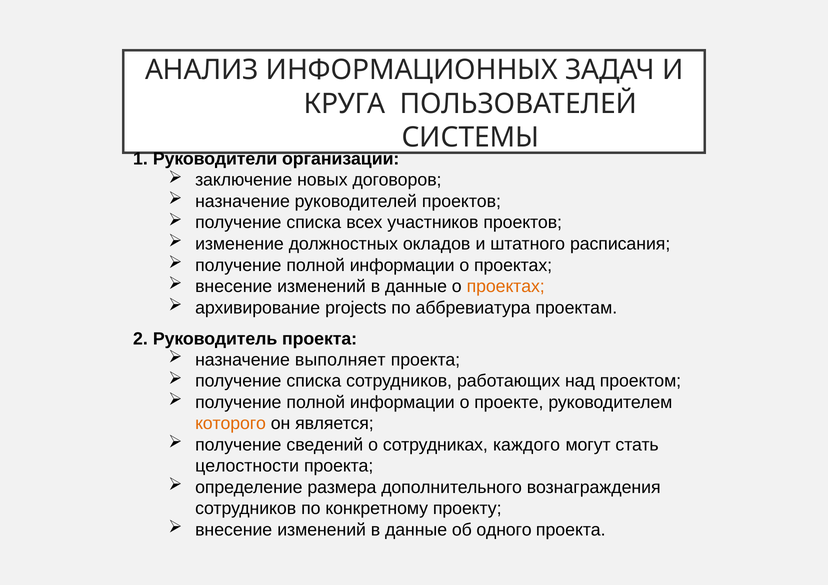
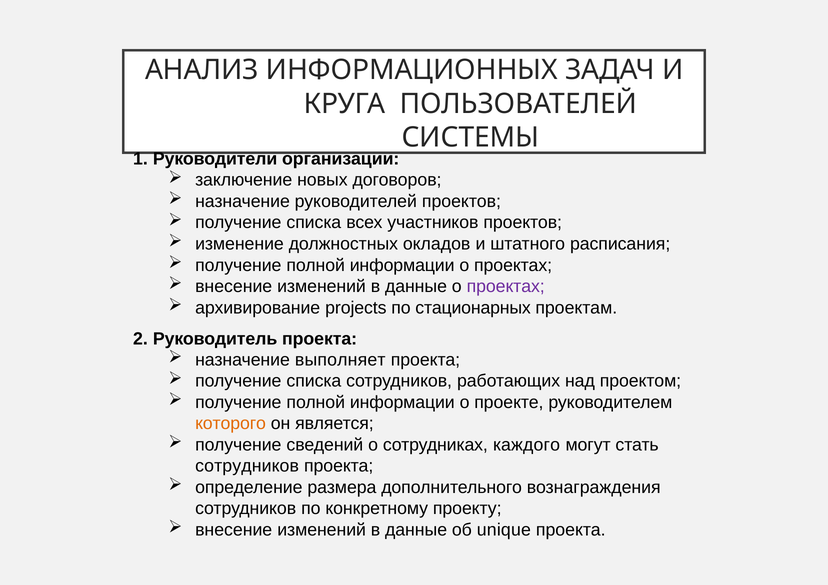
проектах at (506, 287) colour: orange -> purple
аббревиатура: аббревиатура -> стационарных
целостности at (247, 466): целостности -> сотрудников
одного: одного -> unique
